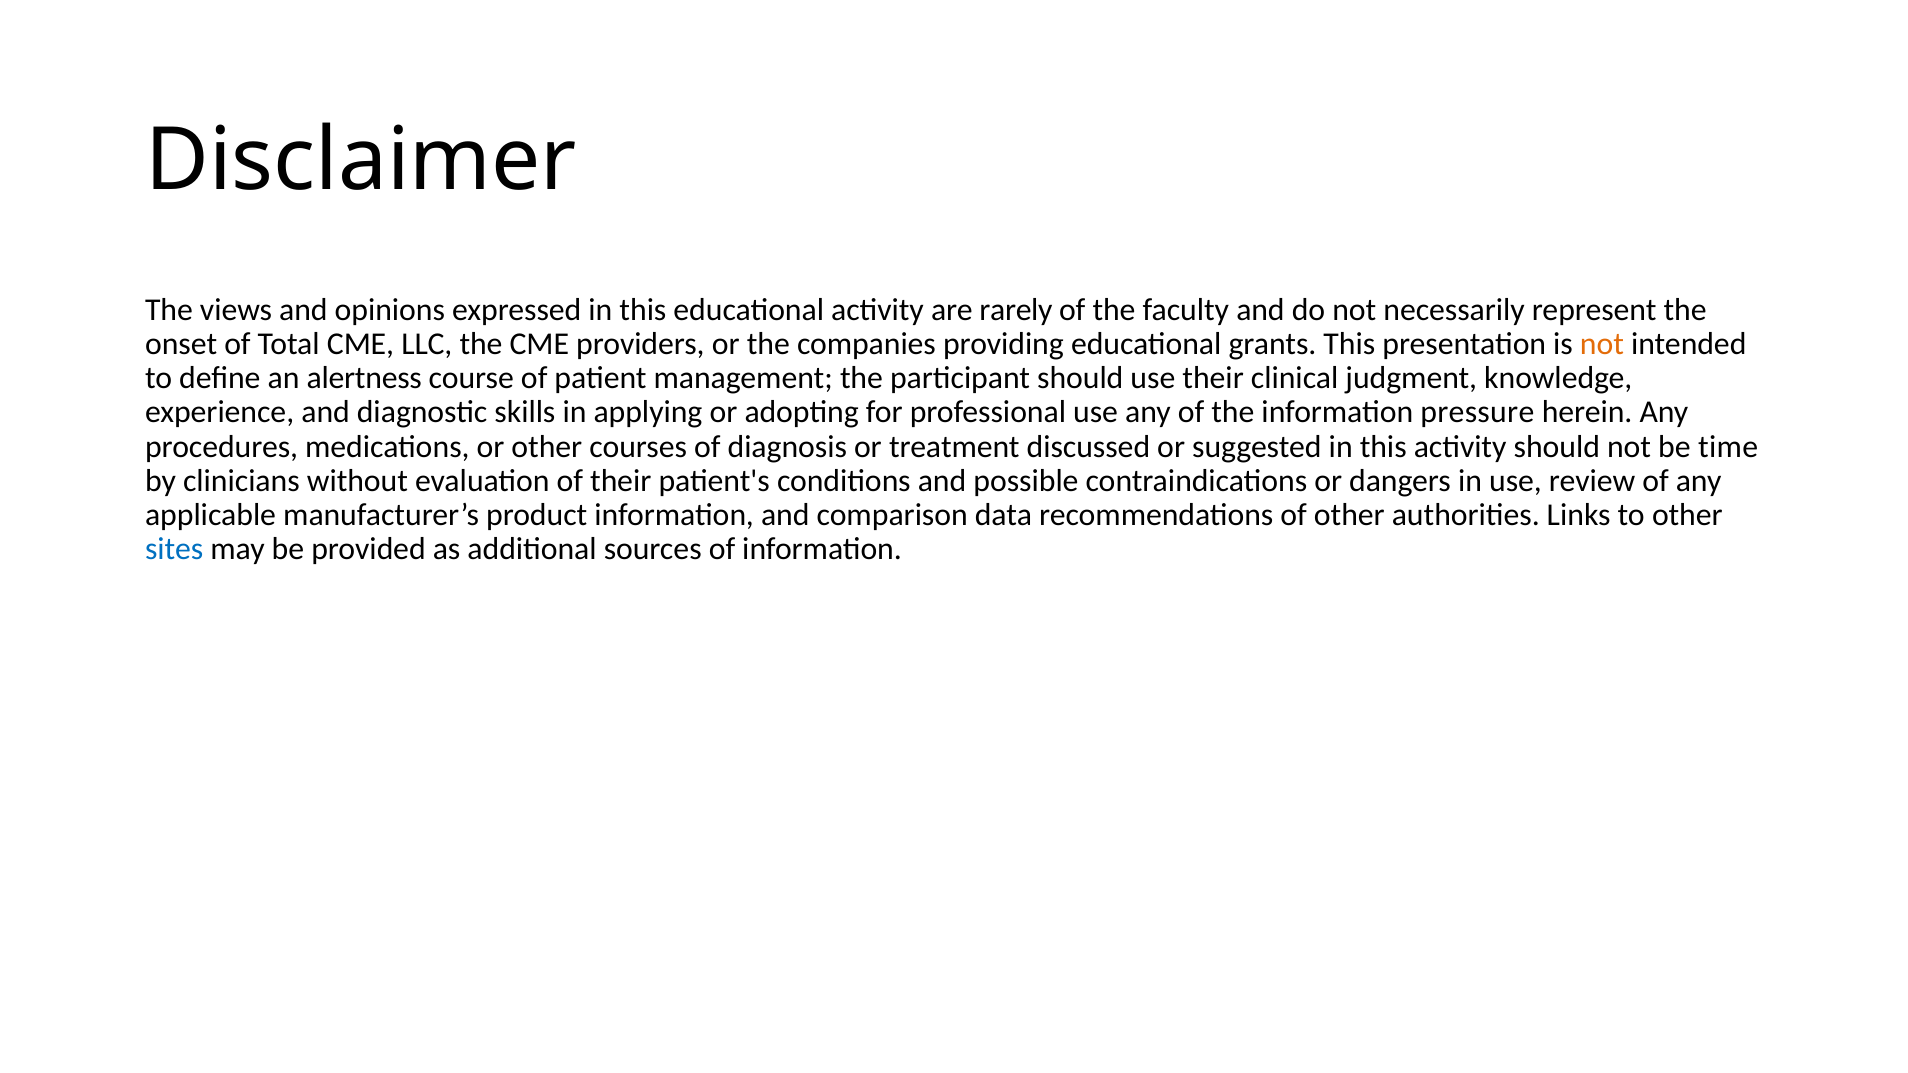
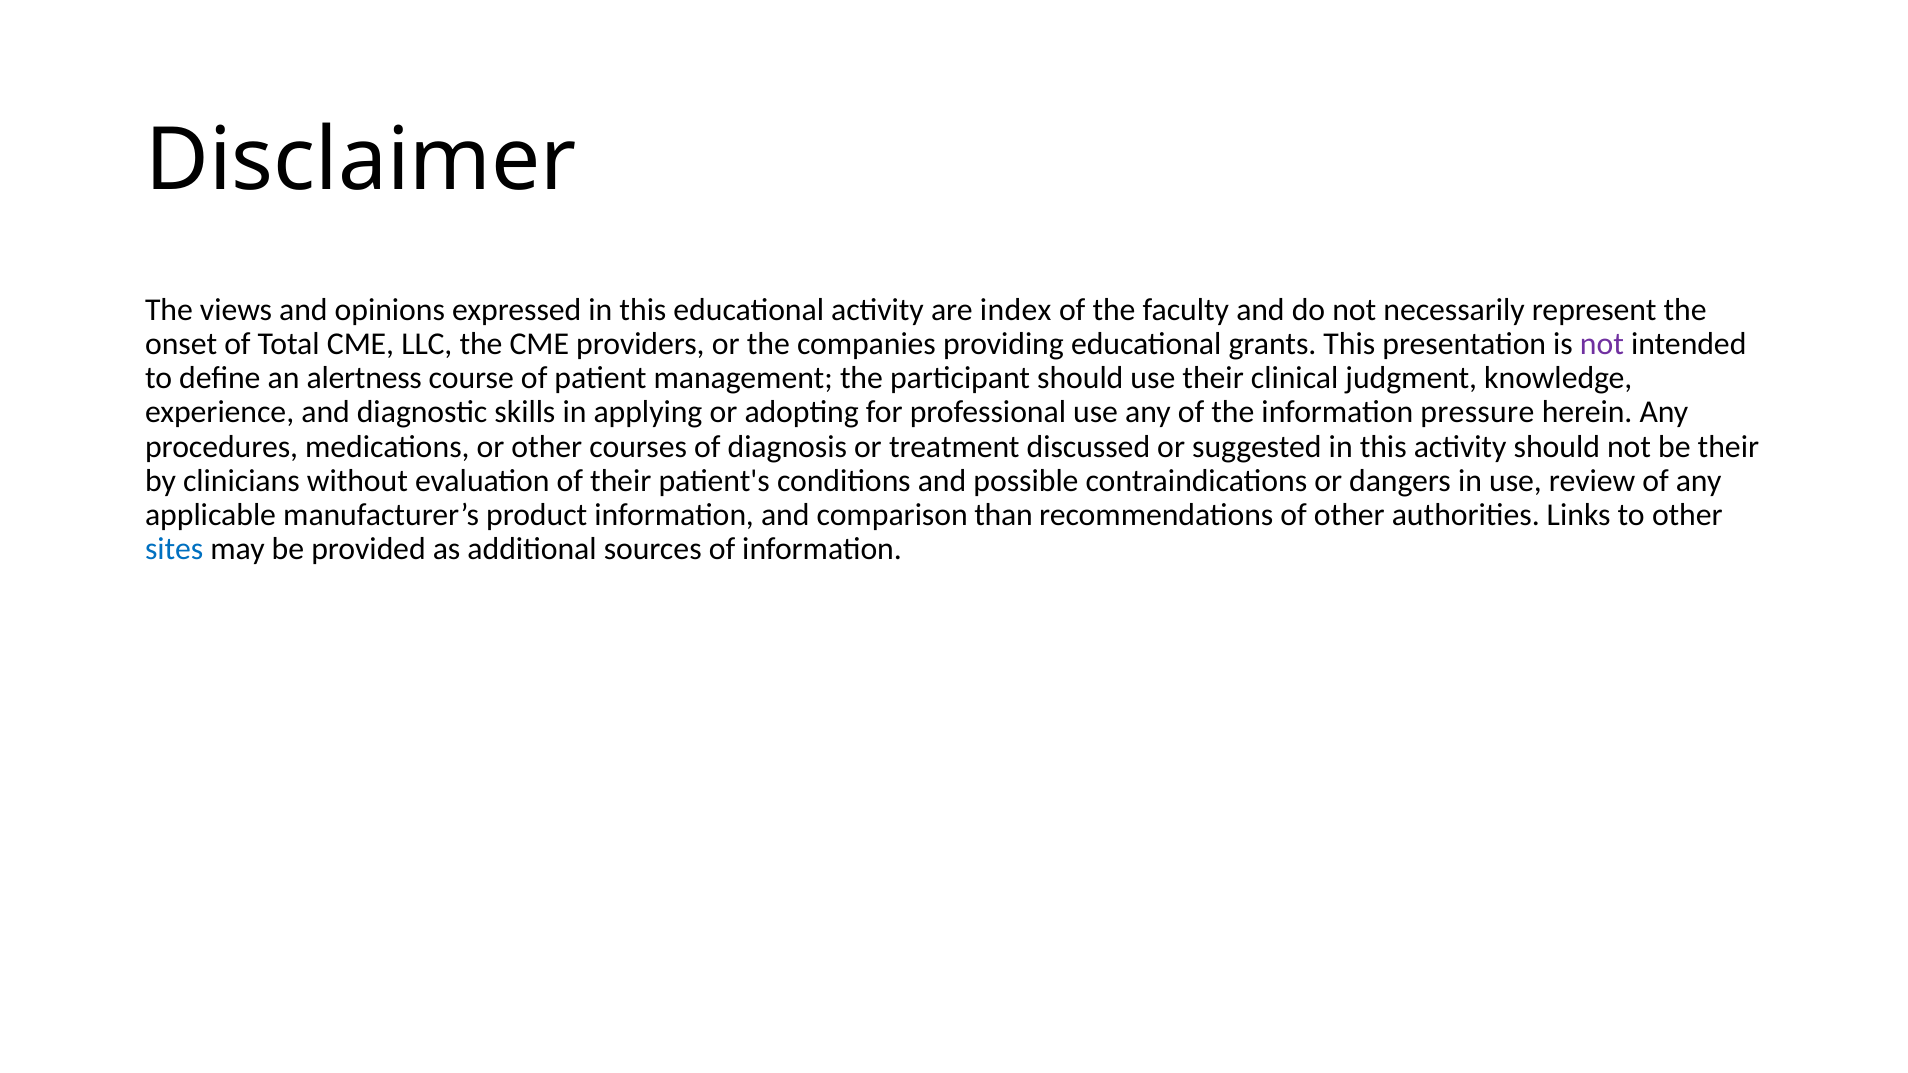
rarely: rarely -> index
not at (1602, 344) colour: orange -> purple
be time: time -> their
data: data -> than
